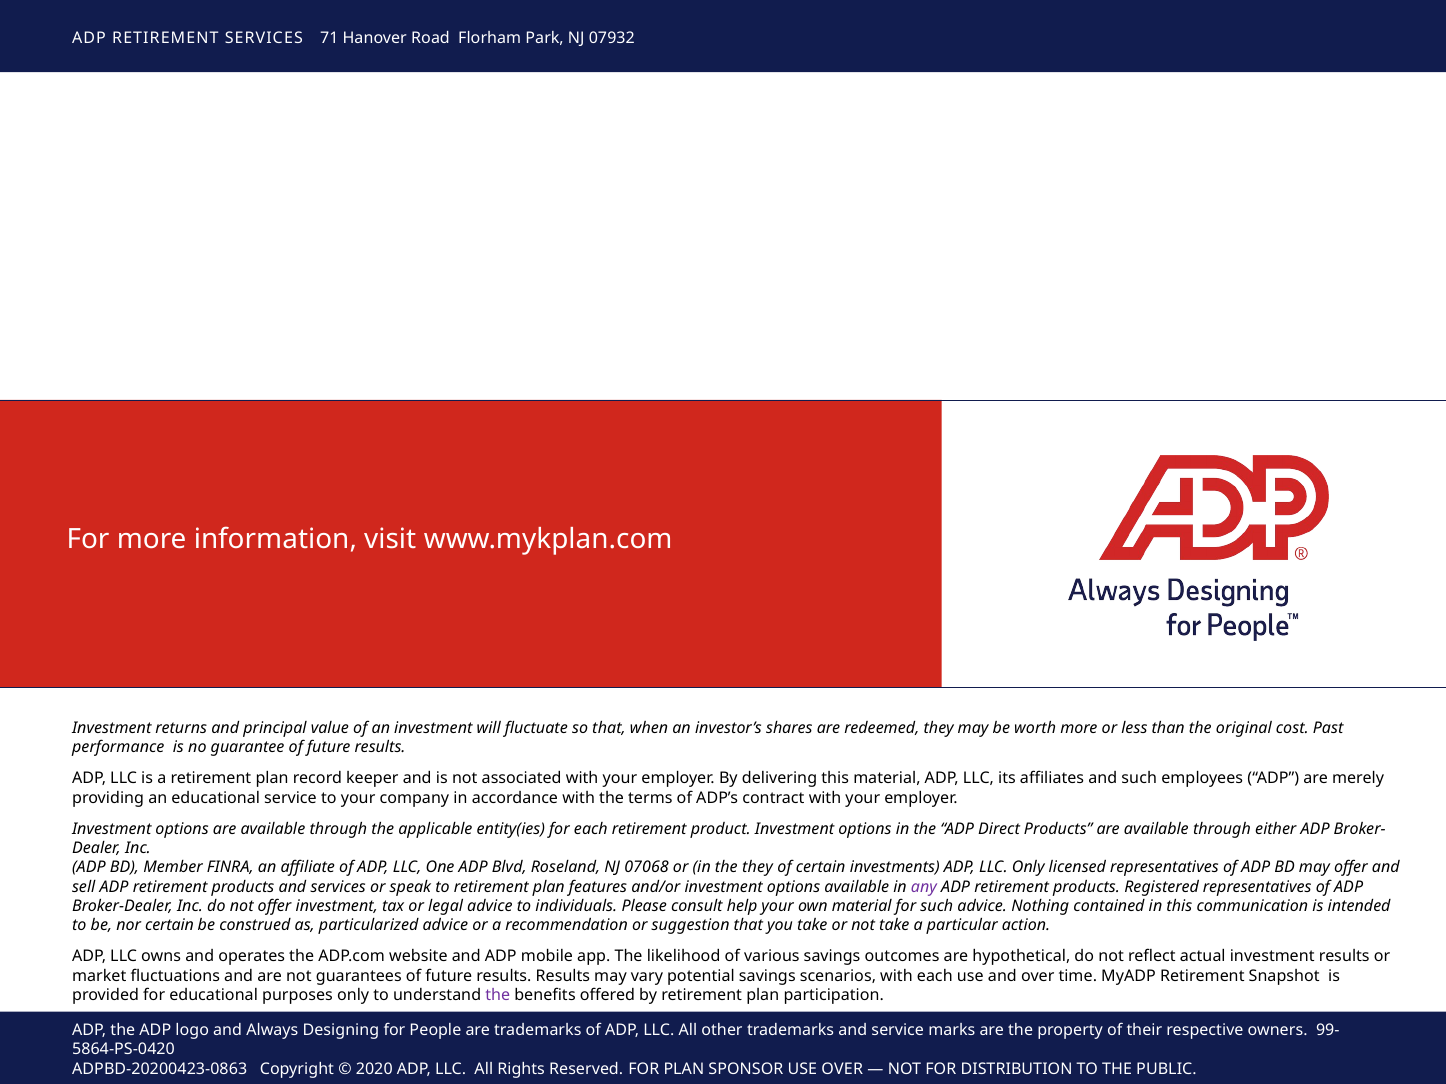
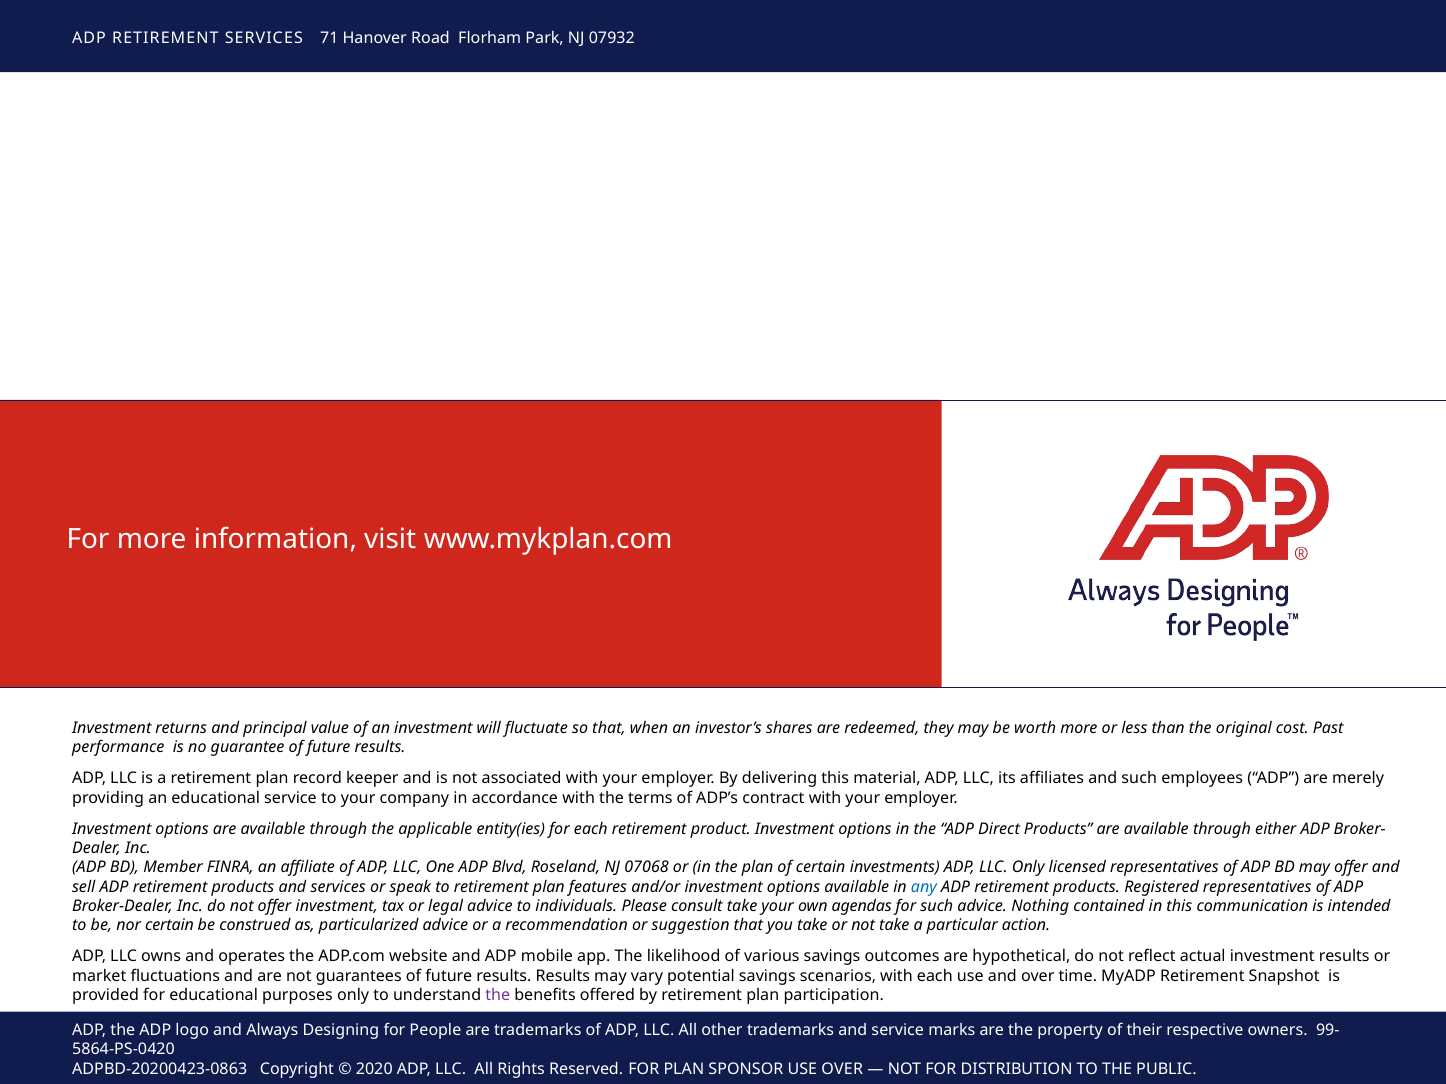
the they: they -> plan
any colour: purple -> blue
consult help: help -> take
own material: material -> agendas
